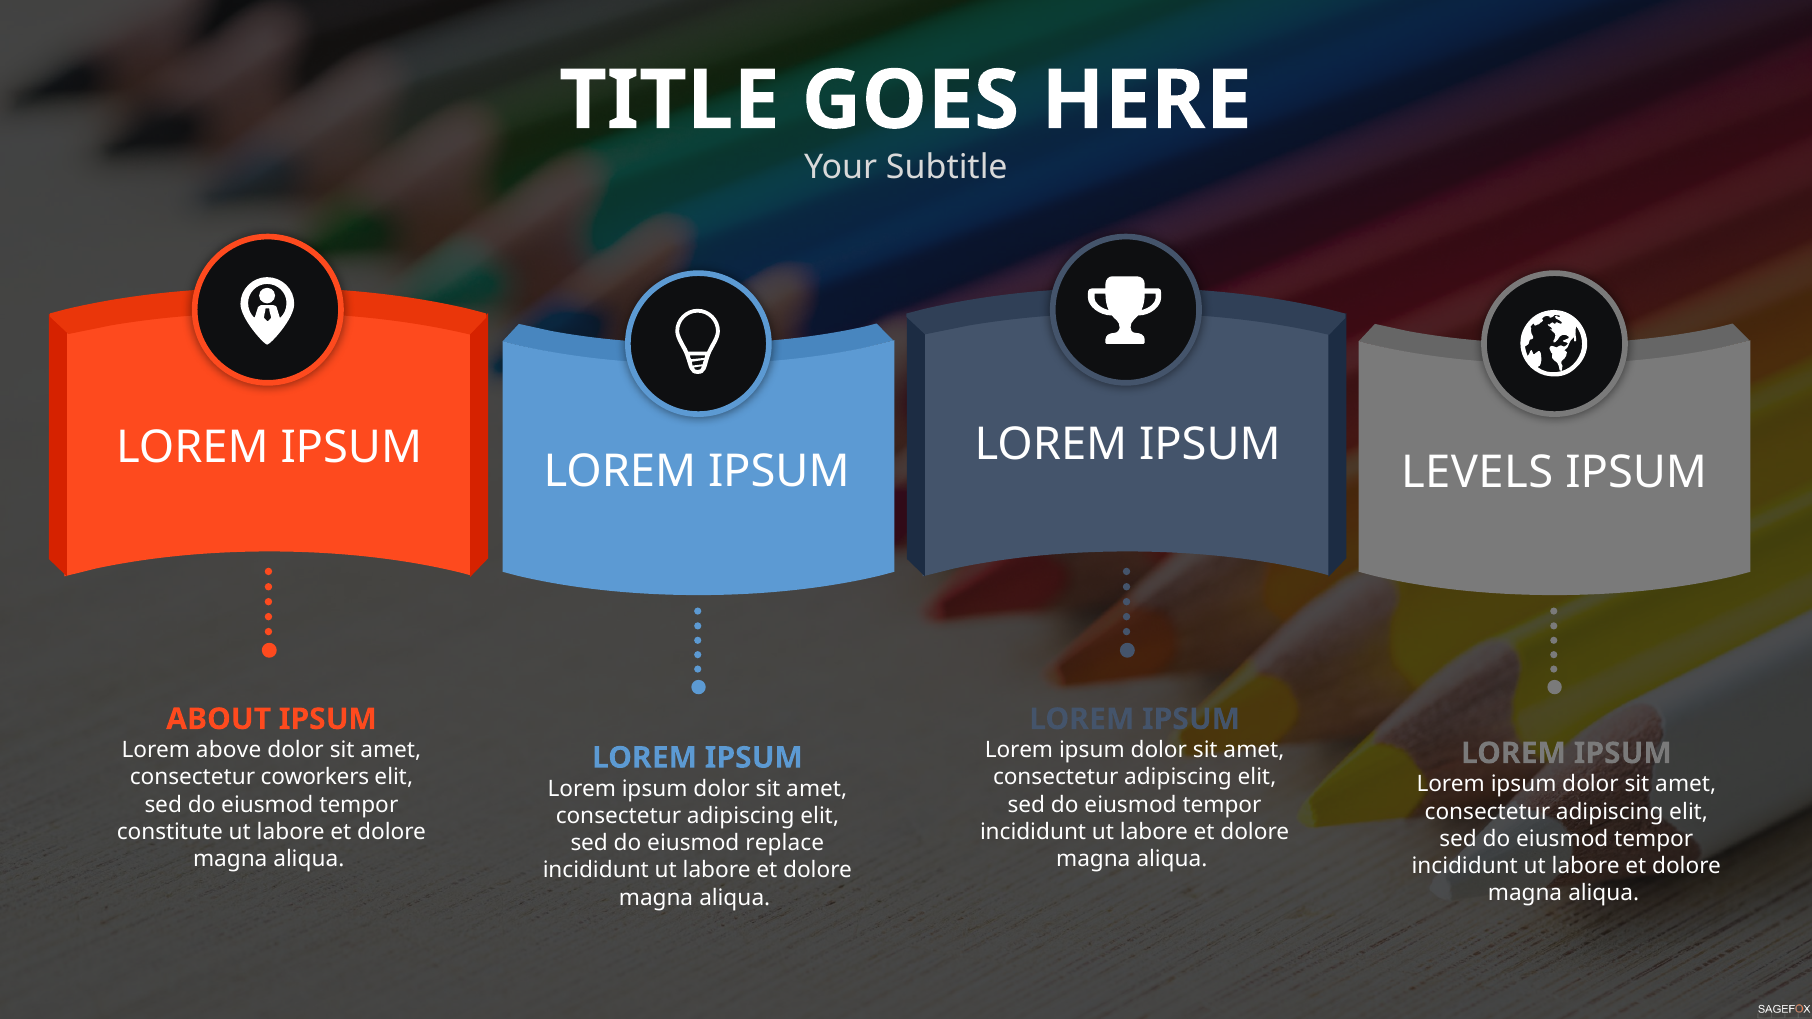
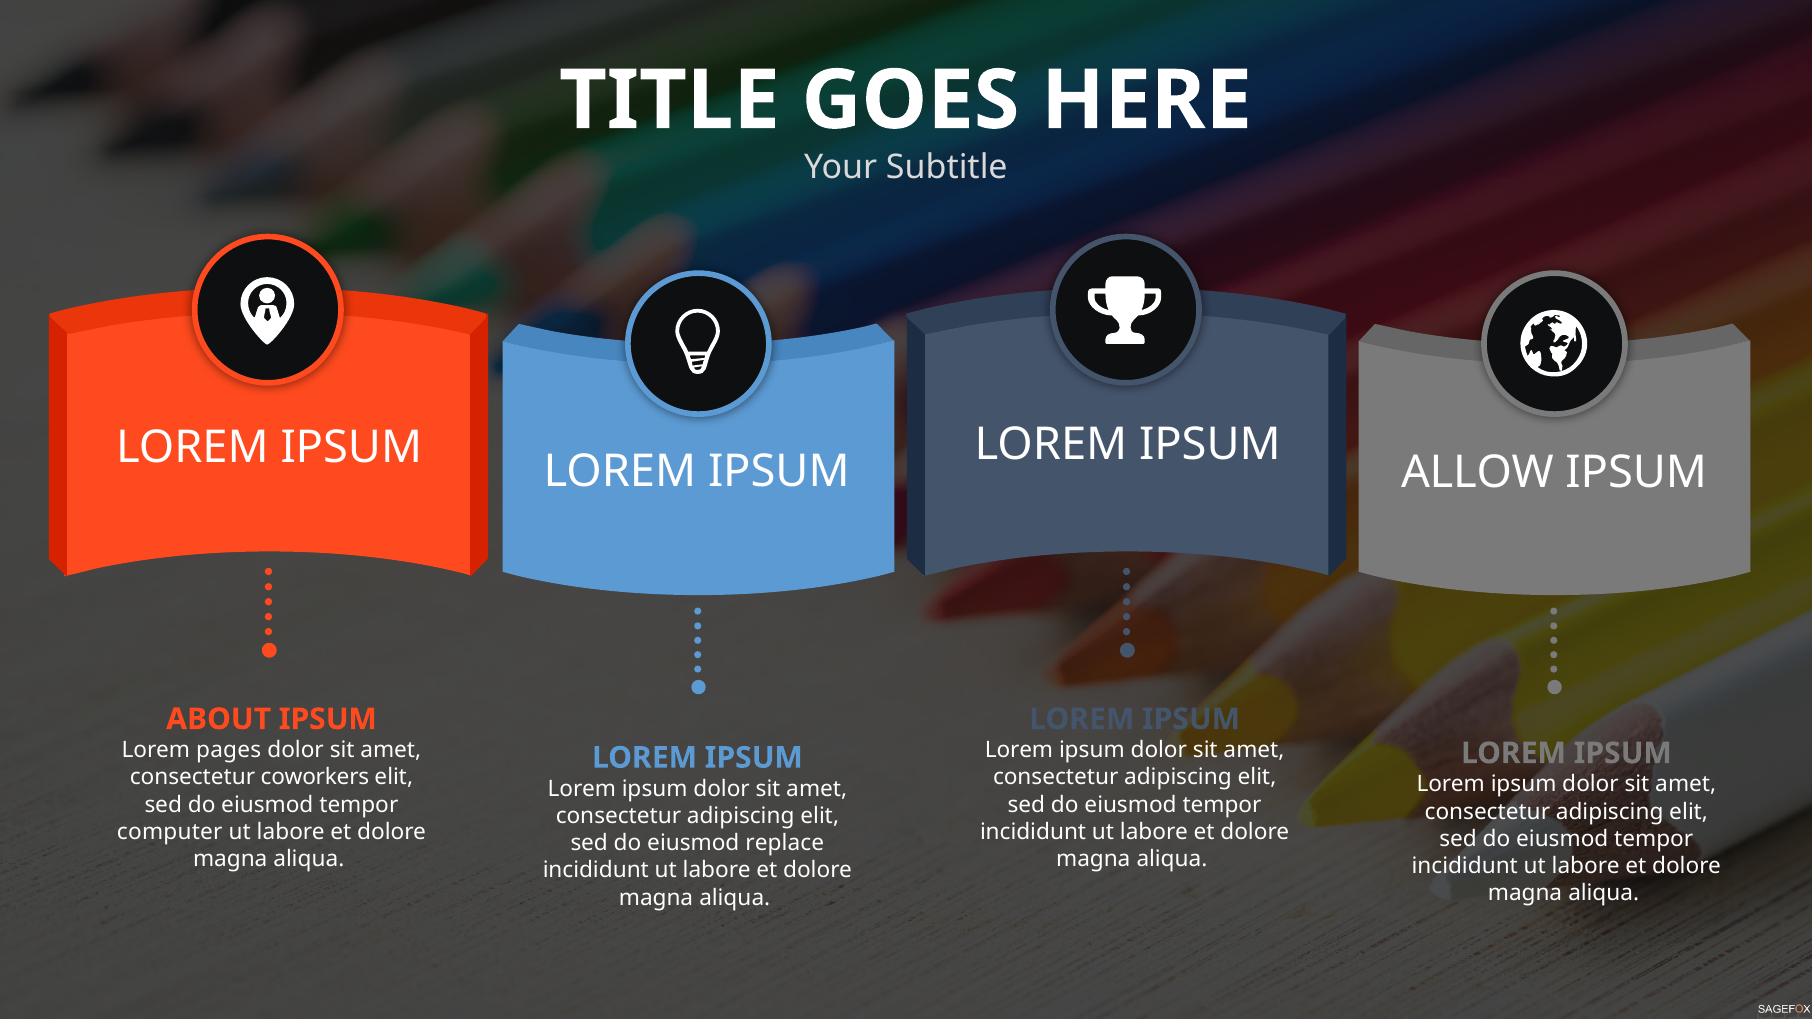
LEVELS: LEVELS -> ALLOW
above: above -> pages
constitute: constitute -> computer
